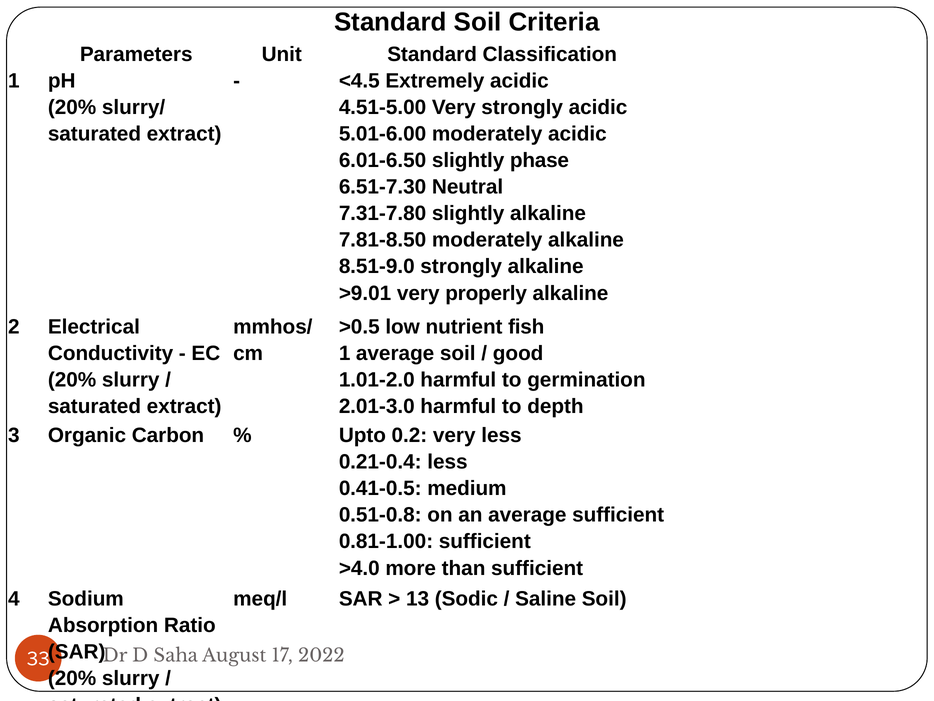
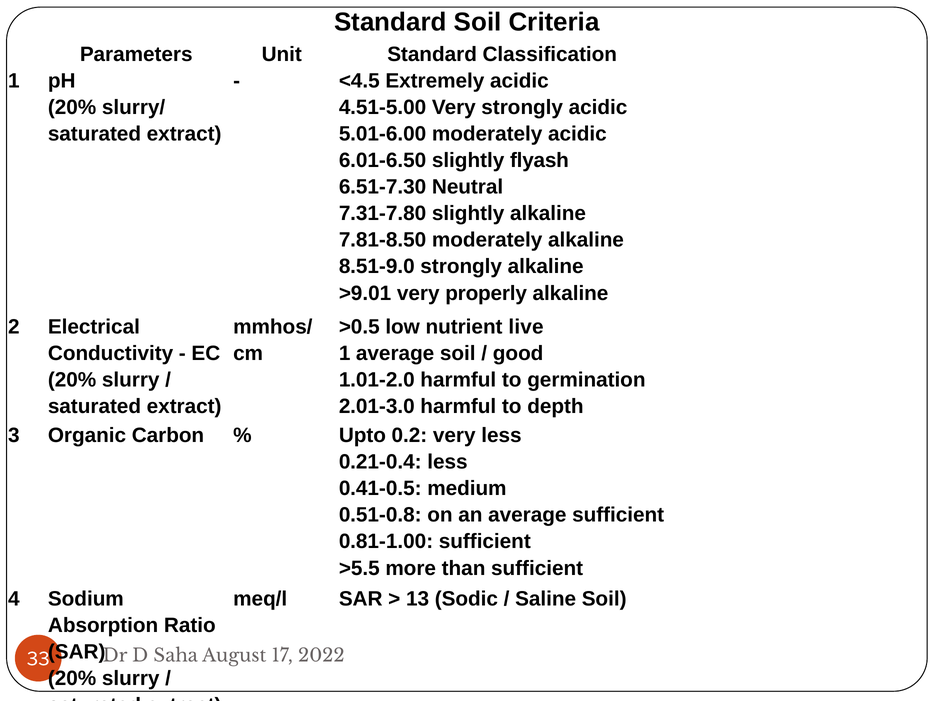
phase: phase -> flyash
fish: fish -> live
>4.0: >4.0 -> >5.5
